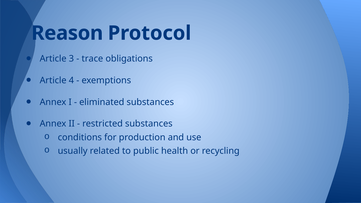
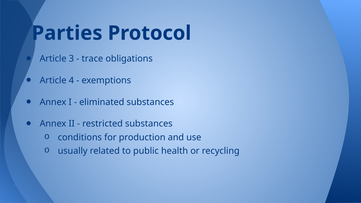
Reason: Reason -> Parties
